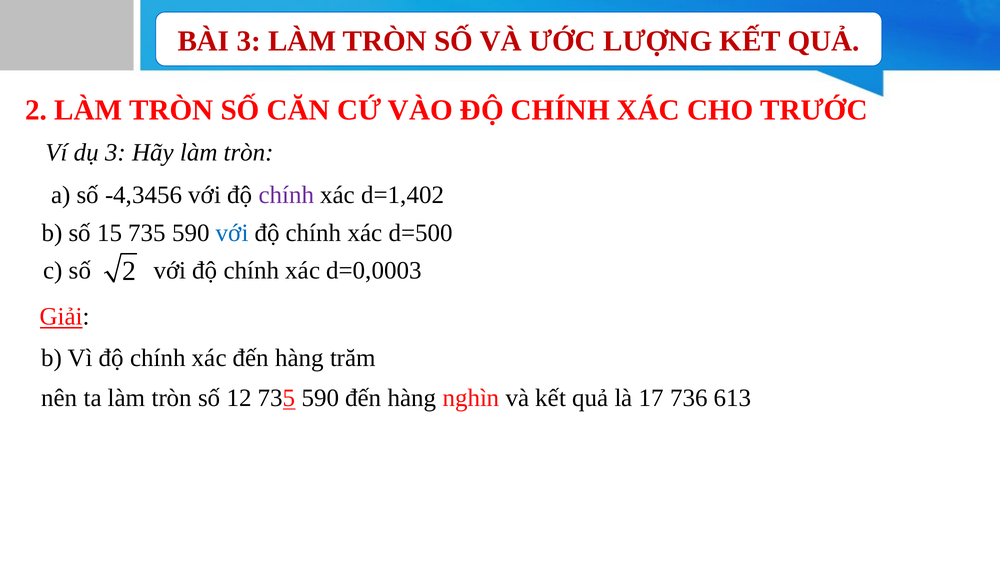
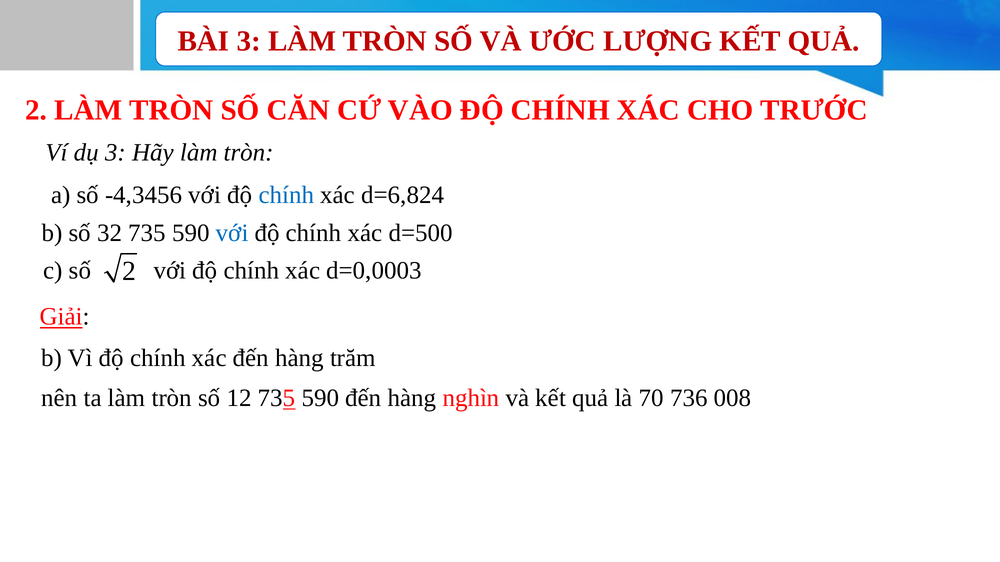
chính at (286, 195) colour: purple -> blue
d=1,402: d=1,402 -> d=6,824
15: 15 -> 32
17: 17 -> 70
613: 613 -> 008
